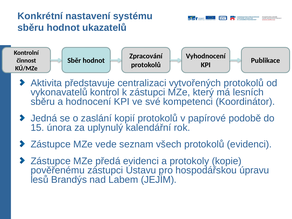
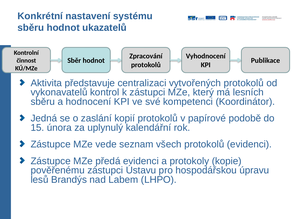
JEJÍM: JEJÍM -> LHPO
